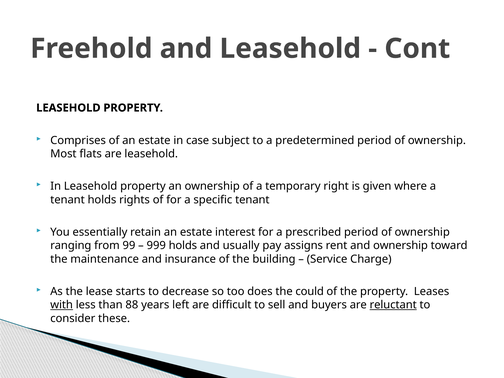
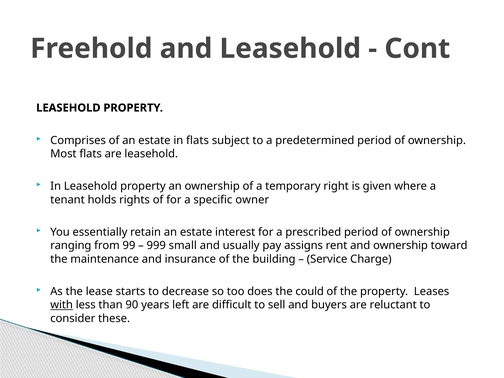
in case: case -> flats
specific tenant: tenant -> owner
999 holds: holds -> small
88: 88 -> 90
reluctant underline: present -> none
